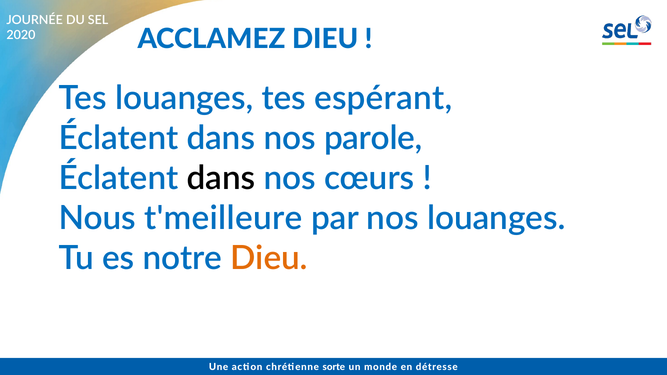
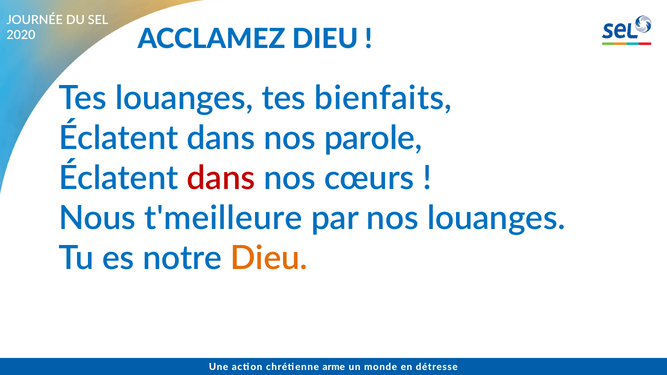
espérant: espérant -> bienfaits
dans at (221, 178) colour: black -> red
sorte: sorte -> arme
